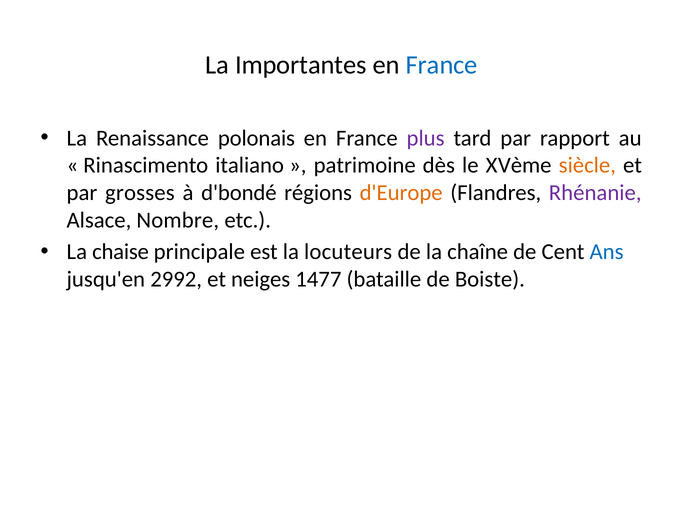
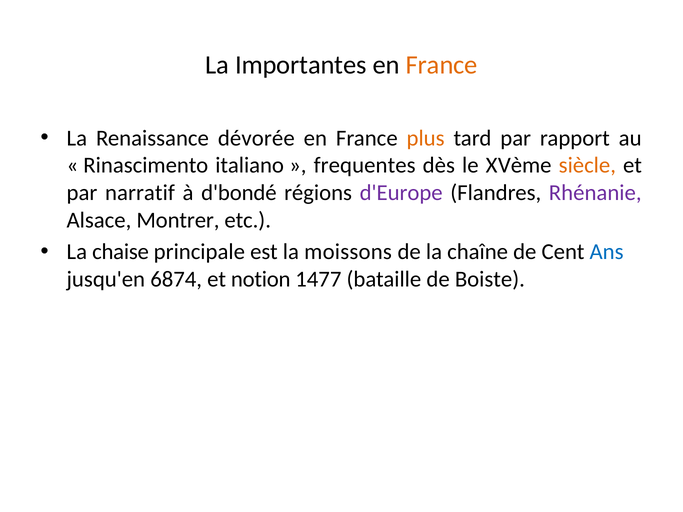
France at (442, 65) colour: blue -> orange
polonais: polonais -> dévorée
plus colour: purple -> orange
patrimoine: patrimoine -> frequentes
grosses: grosses -> narratif
d'Europe colour: orange -> purple
Nombre: Nombre -> Montrer
locuteurs: locuteurs -> moissons
2992: 2992 -> 6874
neiges: neiges -> notion
